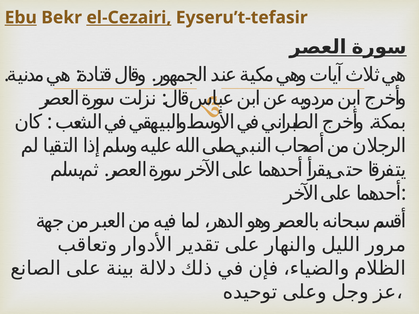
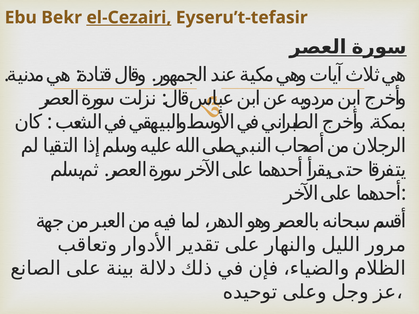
Ebu underline: present -> none
